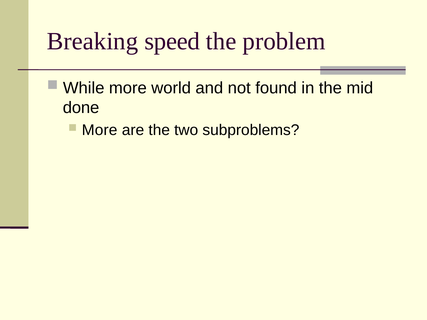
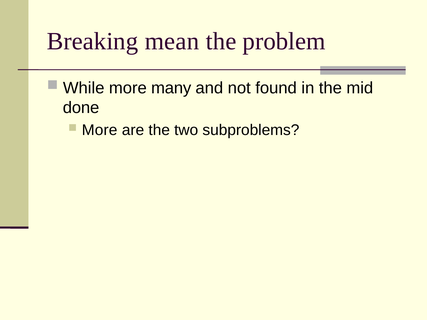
speed: speed -> mean
world: world -> many
